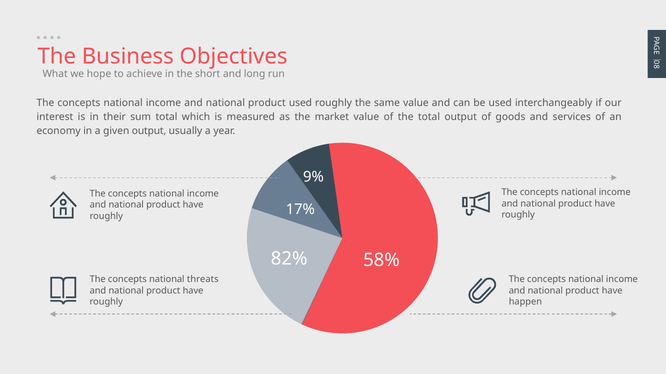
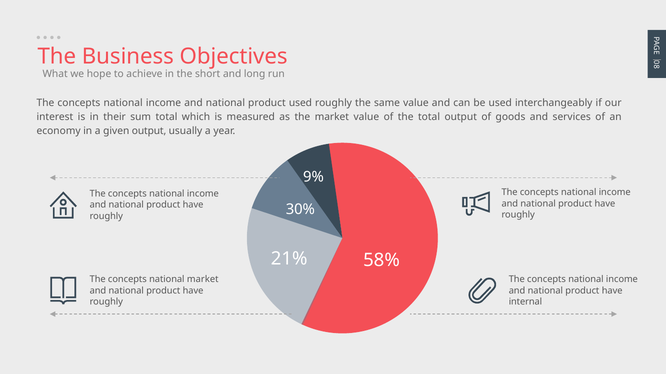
17%: 17% -> 30%
82%: 82% -> 21%
national threats: threats -> market
happen: happen -> internal
